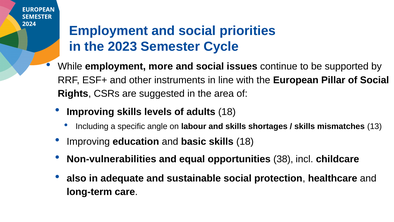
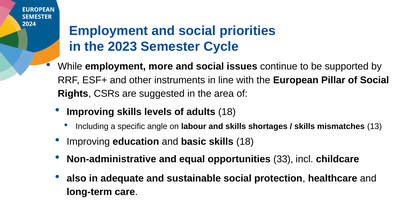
Non-vulnerabilities: Non-vulnerabilities -> Non-administrative
38: 38 -> 33
